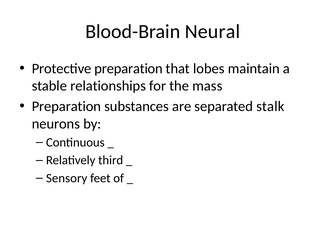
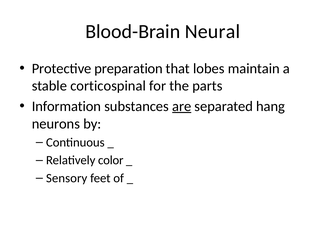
relationships: relationships -> corticospinal
mass: mass -> parts
Preparation at (66, 106): Preparation -> Information
are underline: none -> present
stalk: stalk -> hang
third: third -> color
